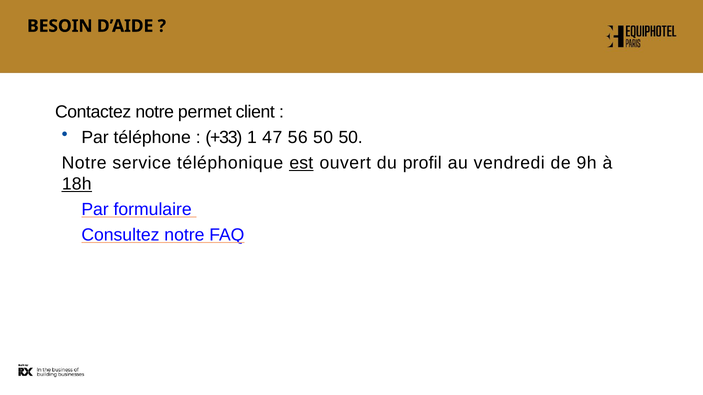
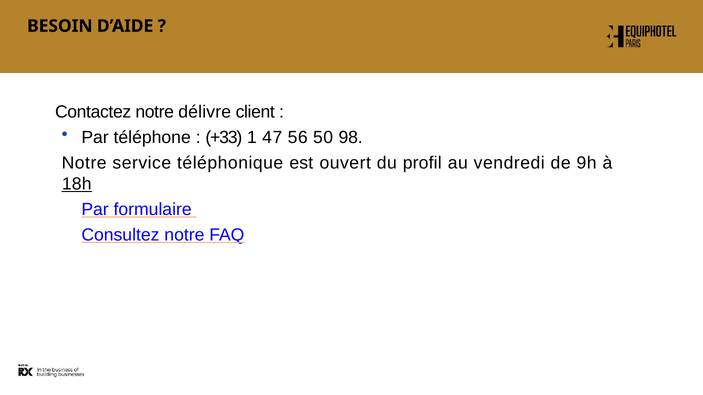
permet: permet -> délivre
50 50: 50 -> 98
est underline: present -> none
